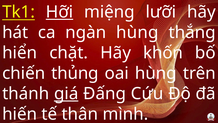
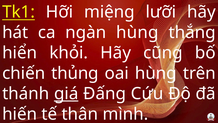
Hỡi underline: present -> none
chặt: chặt -> khỏi
khốn: khốn -> cũng
